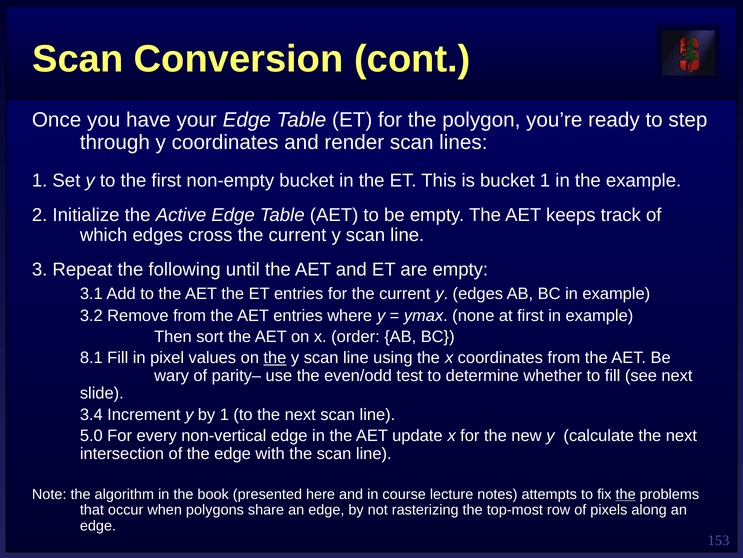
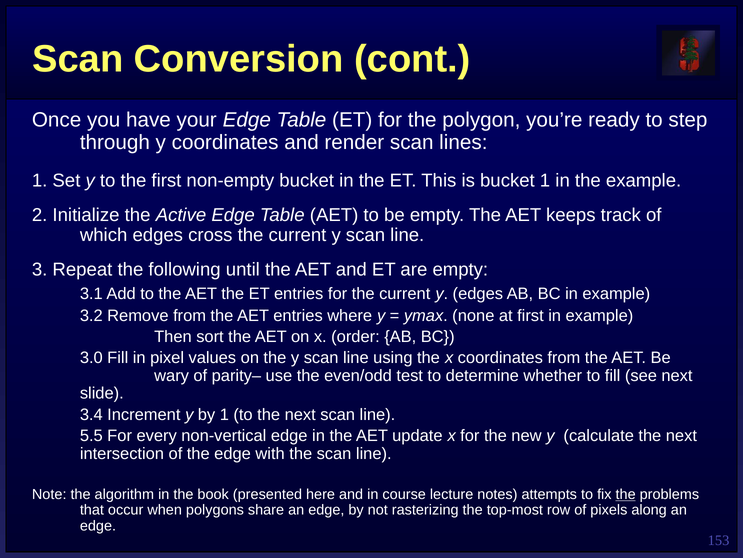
8.1: 8.1 -> 3.0
the at (275, 357) underline: present -> none
5.0: 5.0 -> 5.5
